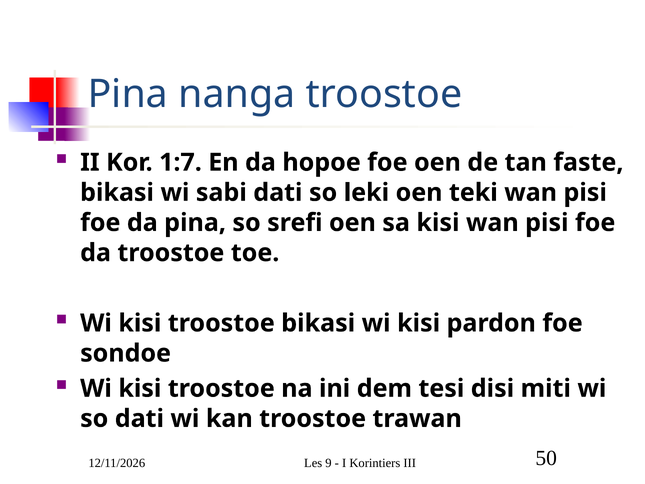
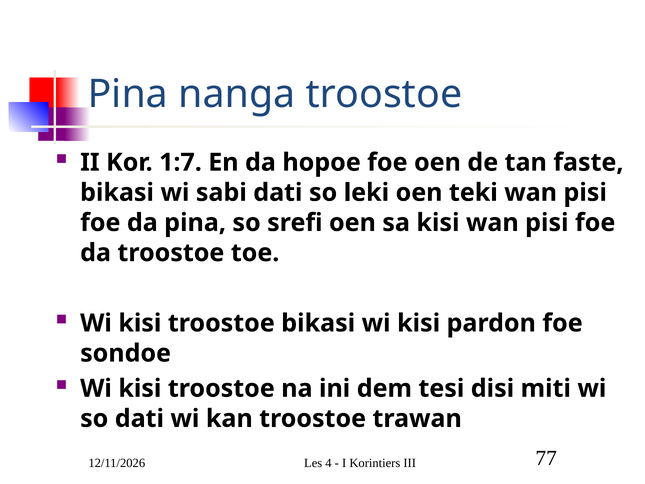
9: 9 -> 4
50: 50 -> 77
